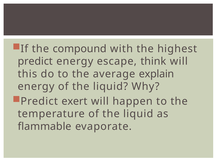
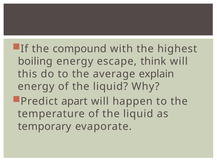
predict at (35, 62): predict -> boiling
exert: exert -> apart
flammable: flammable -> temporary
